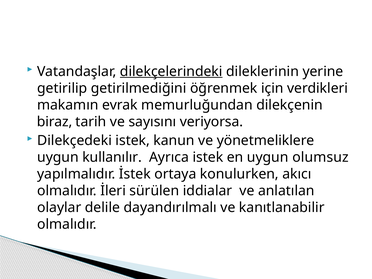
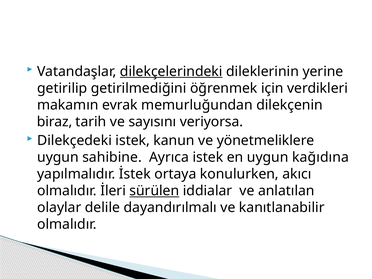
kullanılır: kullanılır -> sahibine
olumsuz: olumsuz -> kağıdına
sürülen underline: none -> present
